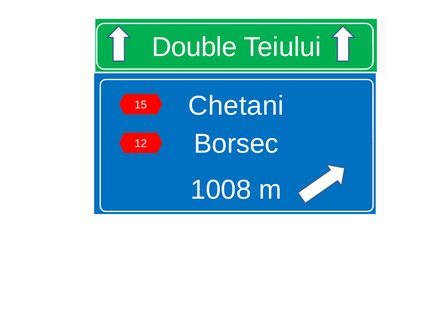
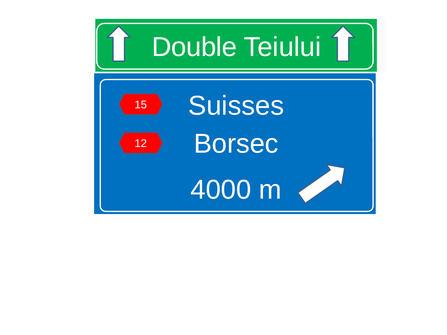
Chetani: Chetani -> Suisses
1008: 1008 -> 4000
